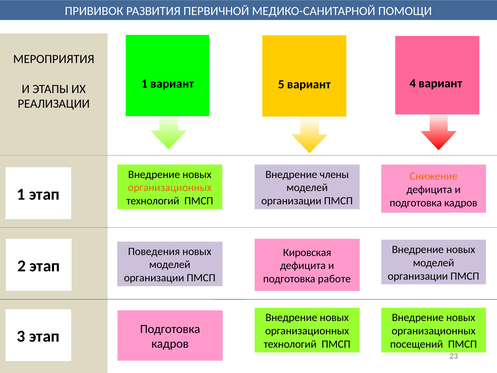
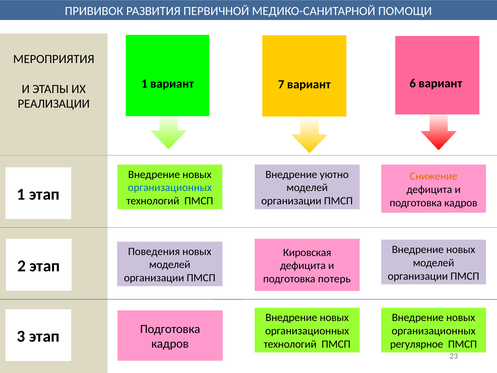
5: 5 -> 7
4: 4 -> 6
члены: члены -> уютно
организационных at (170, 188) colour: orange -> blue
работе: работе -> потерь
посещений: посещений -> регулярное
